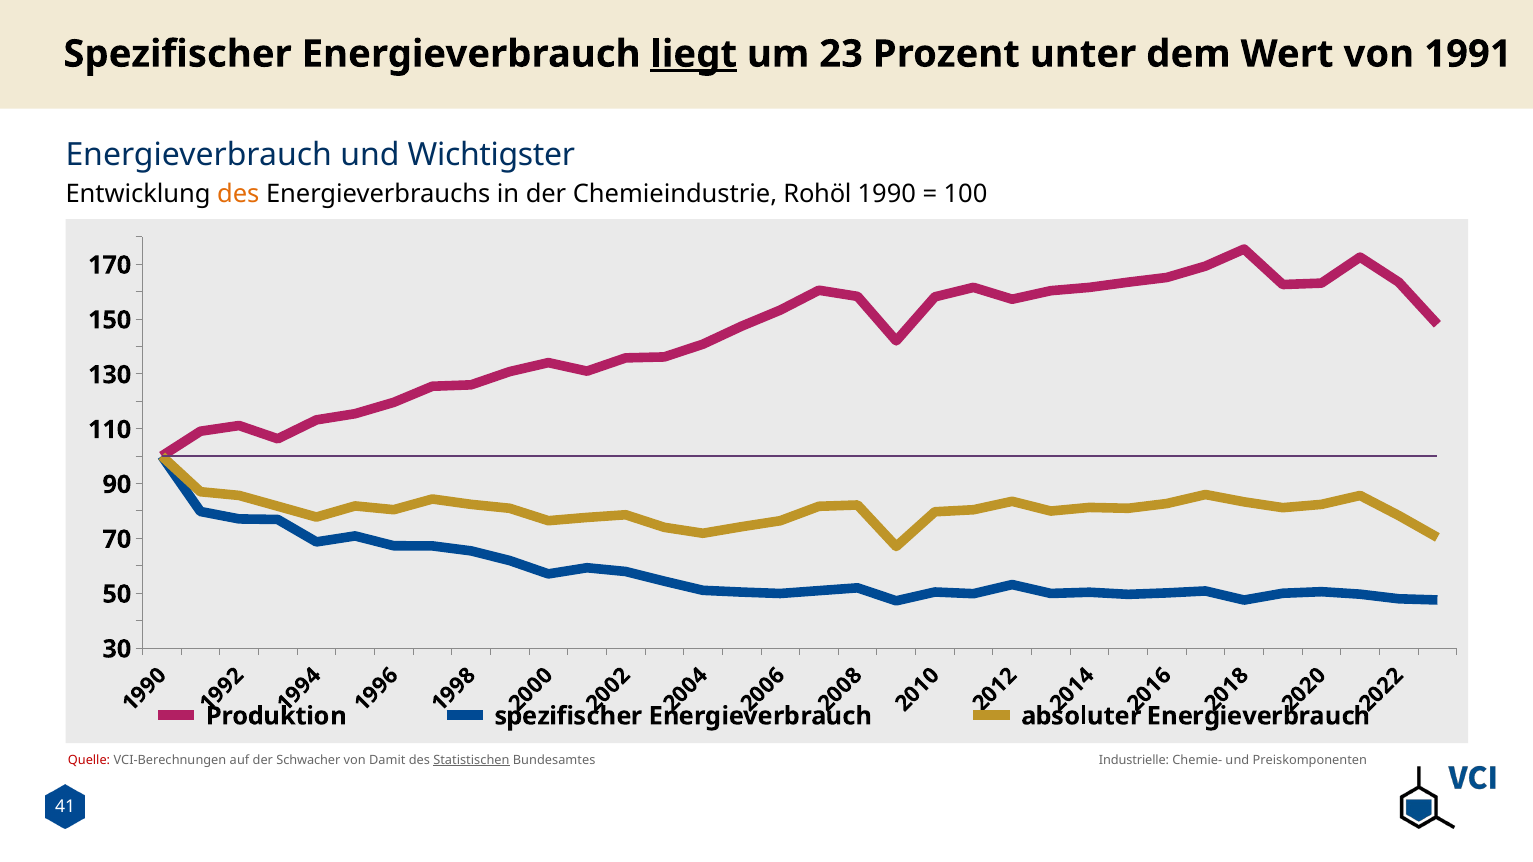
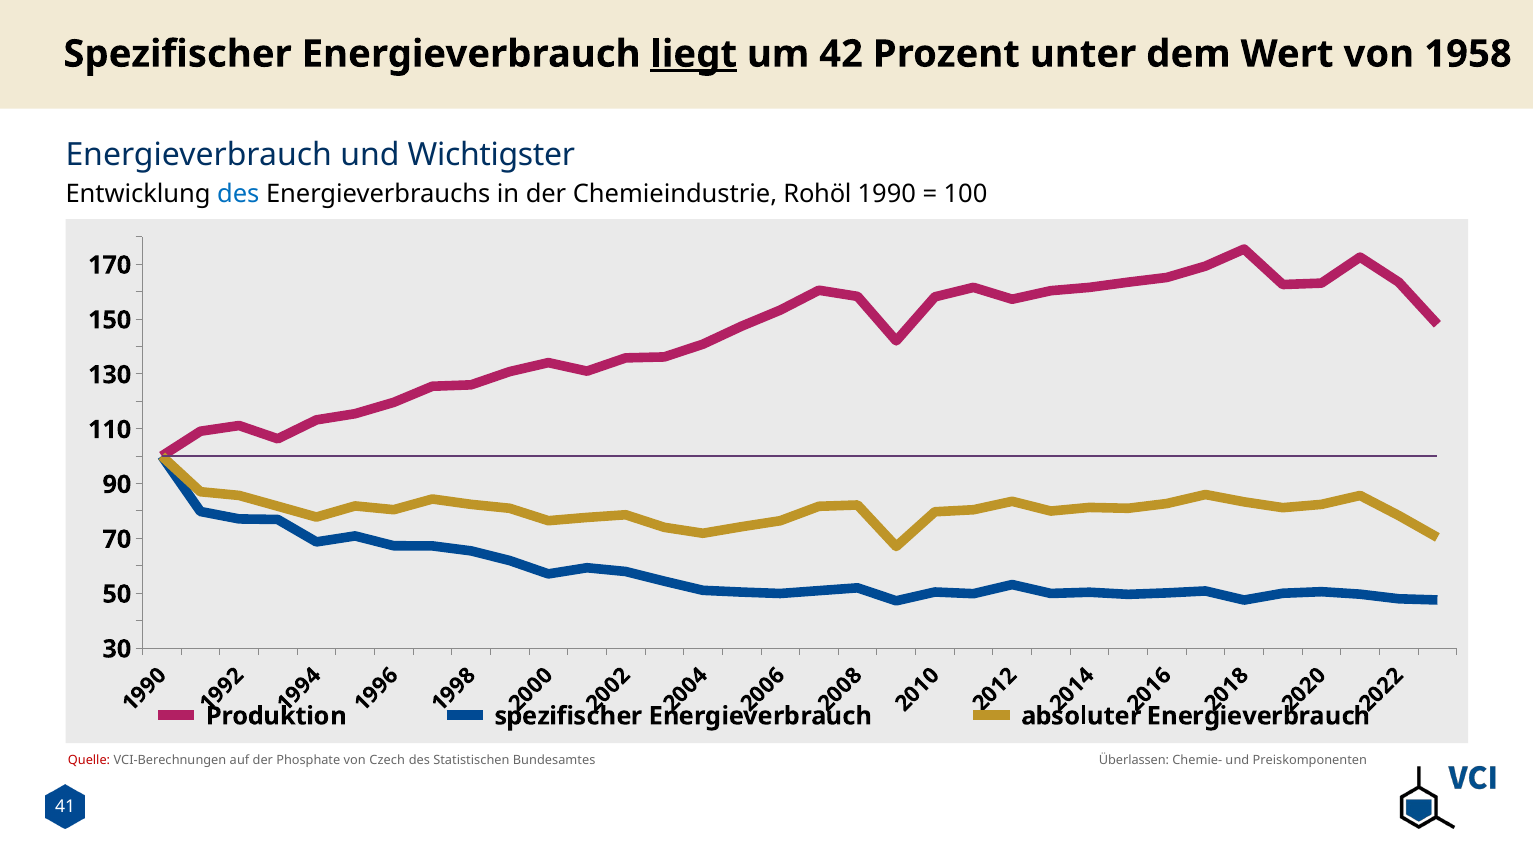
23: 23 -> 42
1991: 1991 -> 1958
des at (238, 194) colour: orange -> blue
Schwacher: Schwacher -> Phosphate
Damit: Damit -> Czech
Statistischen underline: present -> none
Industrielle: Industrielle -> Überlassen
